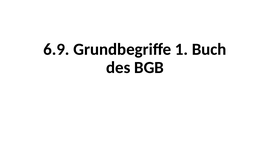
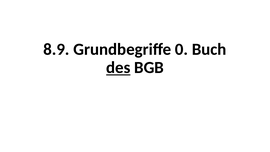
6.9: 6.9 -> 8.9
1: 1 -> 0
des underline: none -> present
